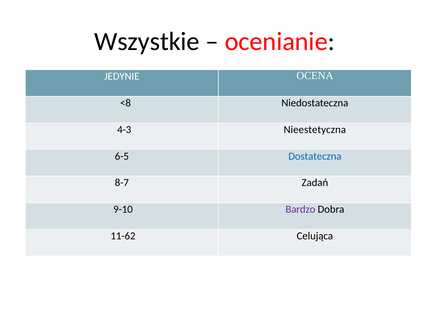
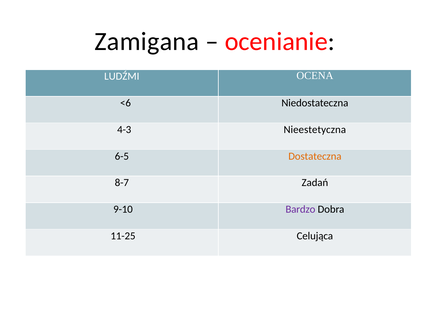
Wszystkie: Wszystkie -> Zamigana
JEDYNIE: JEDYNIE -> LUDŹMI
<8: <8 -> <6
Dostateczna colour: blue -> orange
11-62: 11-62 -> 11-25
